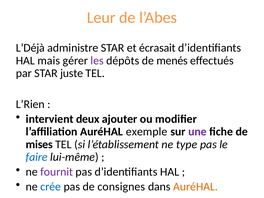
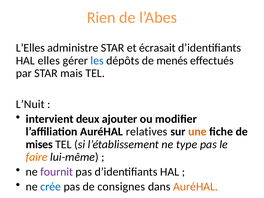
Leur: Leur -> Rien
L’Déjà: L’Déjà -> L’Elles
mais: mais -> elles
les colour: purple -> blue
juste: juste -> mais
L’Rien: L’Rien -> L’Nuit
exemple: exemple -> relatives
une colour: purple -> orange
faire colour: blue -> orange
